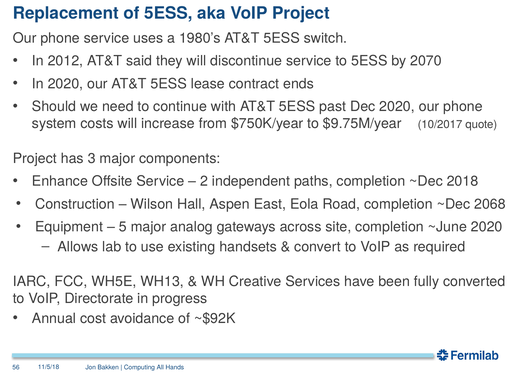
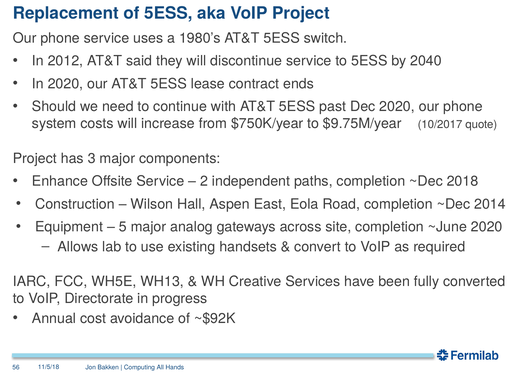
2070: 2070 -> 2040
2068: 2068 -> 2014
